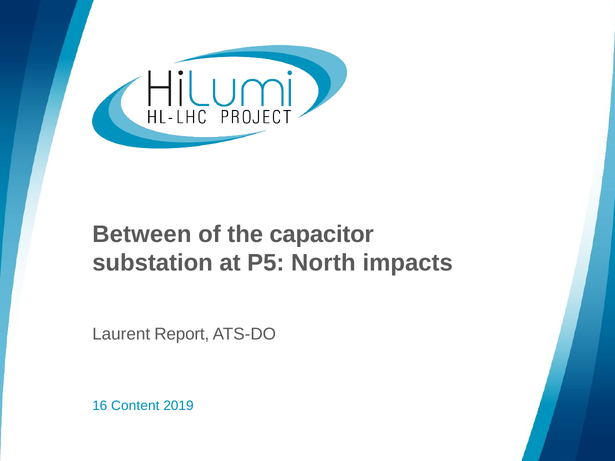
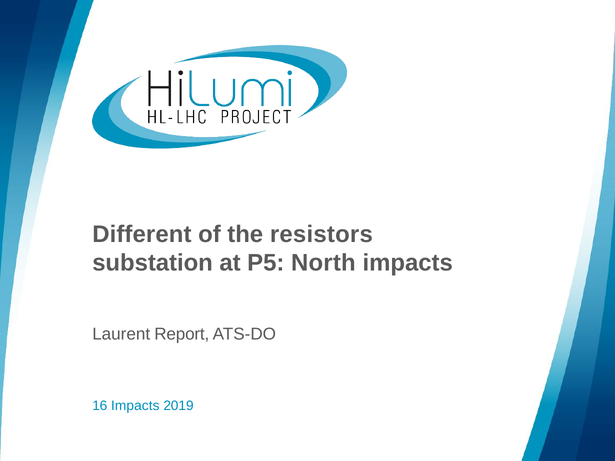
Between: Between -> Different
capacitor: capacitor -> resistors
16 Content: Content -> Impacts
